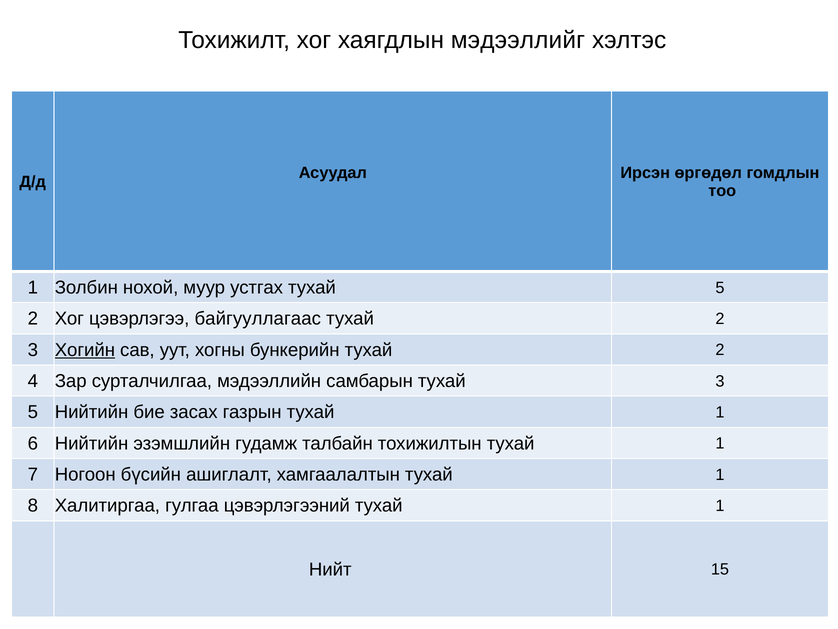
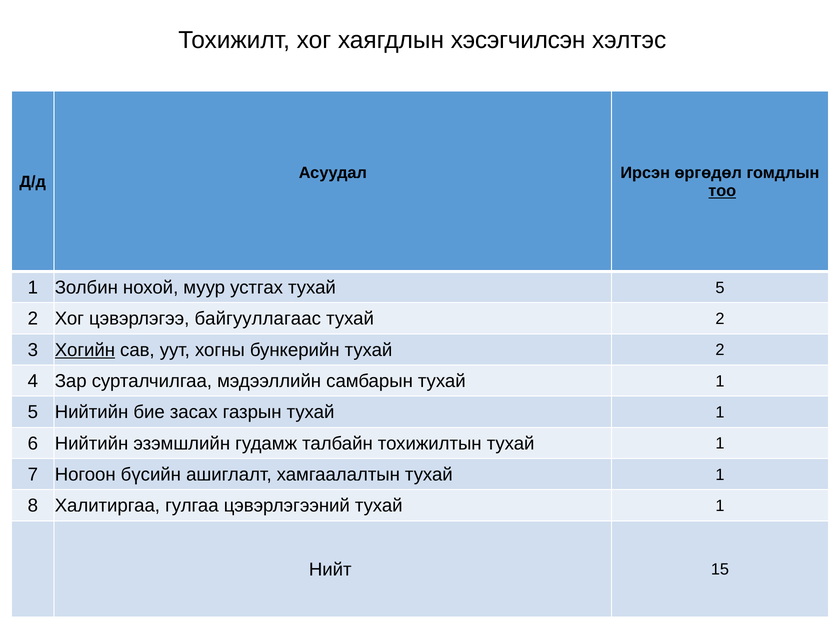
мэдээллийг: мэдээллийг -> хэсэгчилсэн
тоо underline: none -> present
самбарын тухай 3: 3 -> 1
